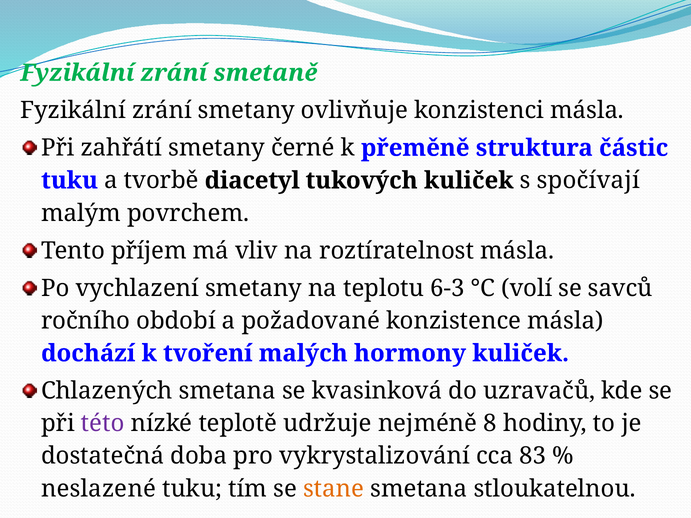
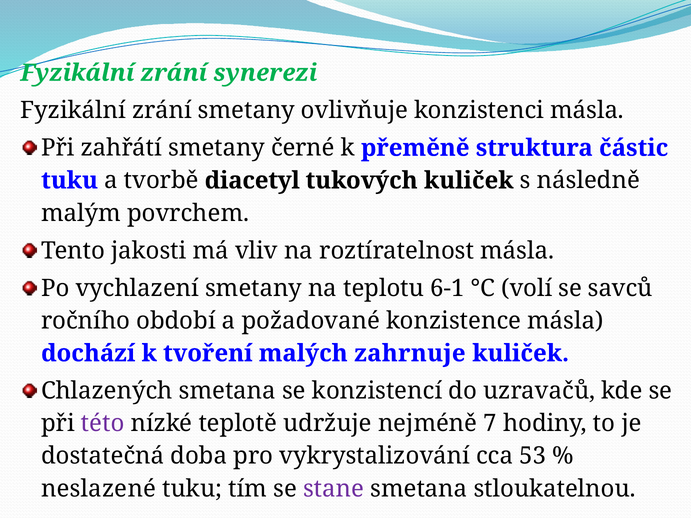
smetaně: smetaně -> synerezi
spočívají: spočívají -> následně
příjem: příjem -> jakosti
6-3: 6-3 -> 6-1
hormony: hormony -> zahrnuje
kvasinková: kvasinková -> konzistencí
8: 8 -> 7
83: 83 -> 53
stane colour: orange -> purple
